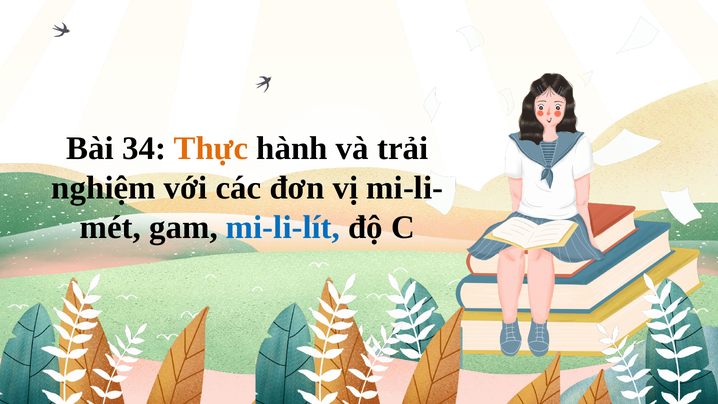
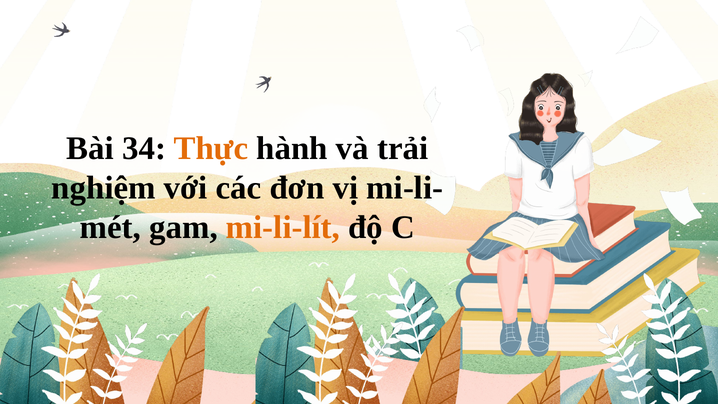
mi-li-lít colour: blue -> orange
